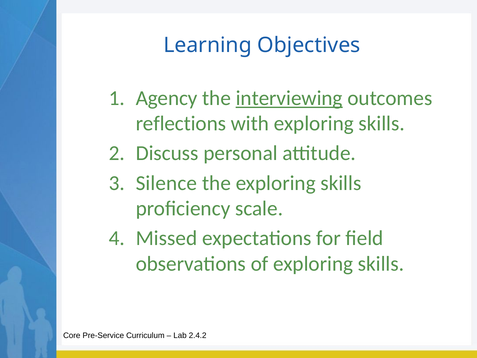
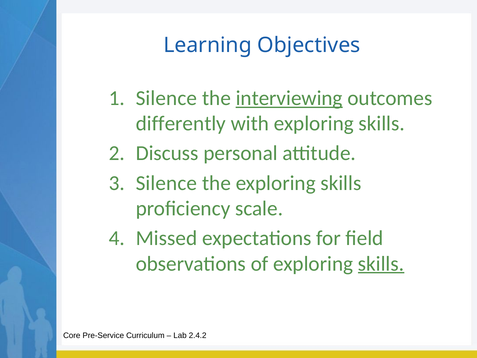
Agency at (167, 98): Agency -> Silence
reflections: reflections -> differently
skills at (381, 263) underline: none -> present
